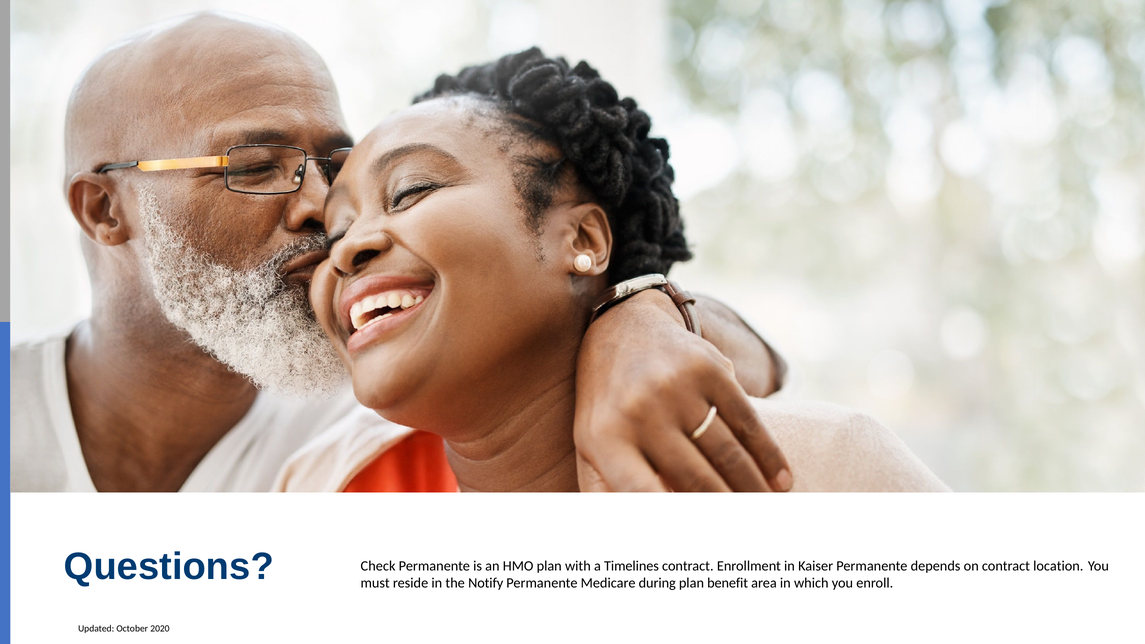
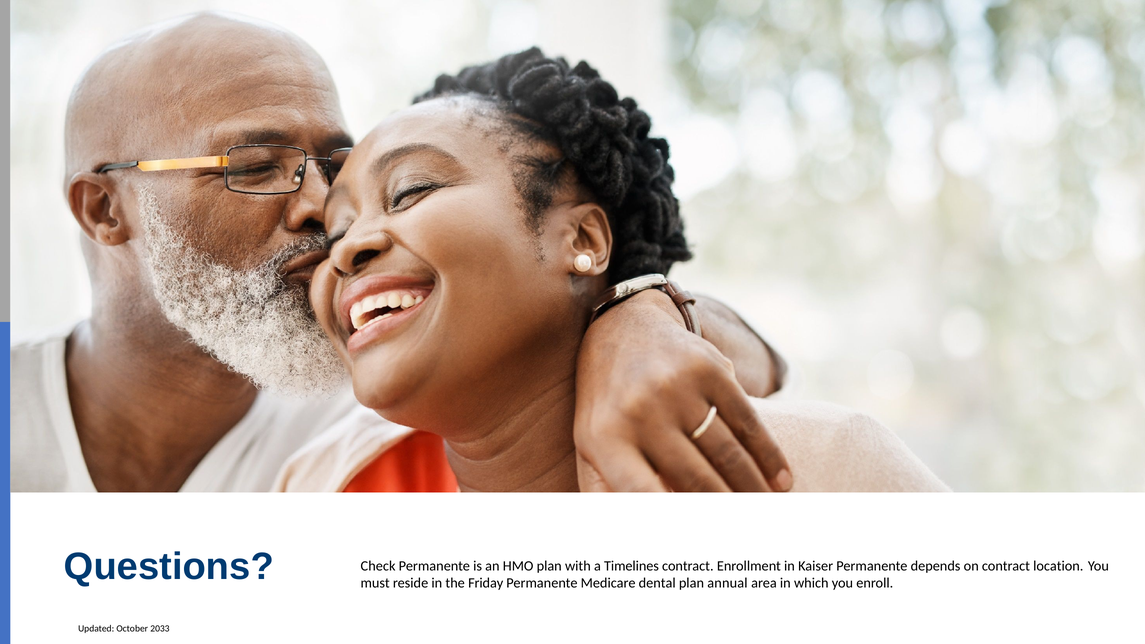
Notify: Notify -> Friday
during: during -> dental
benefit: benefit -> annual
2020: 2020 -> 2033
